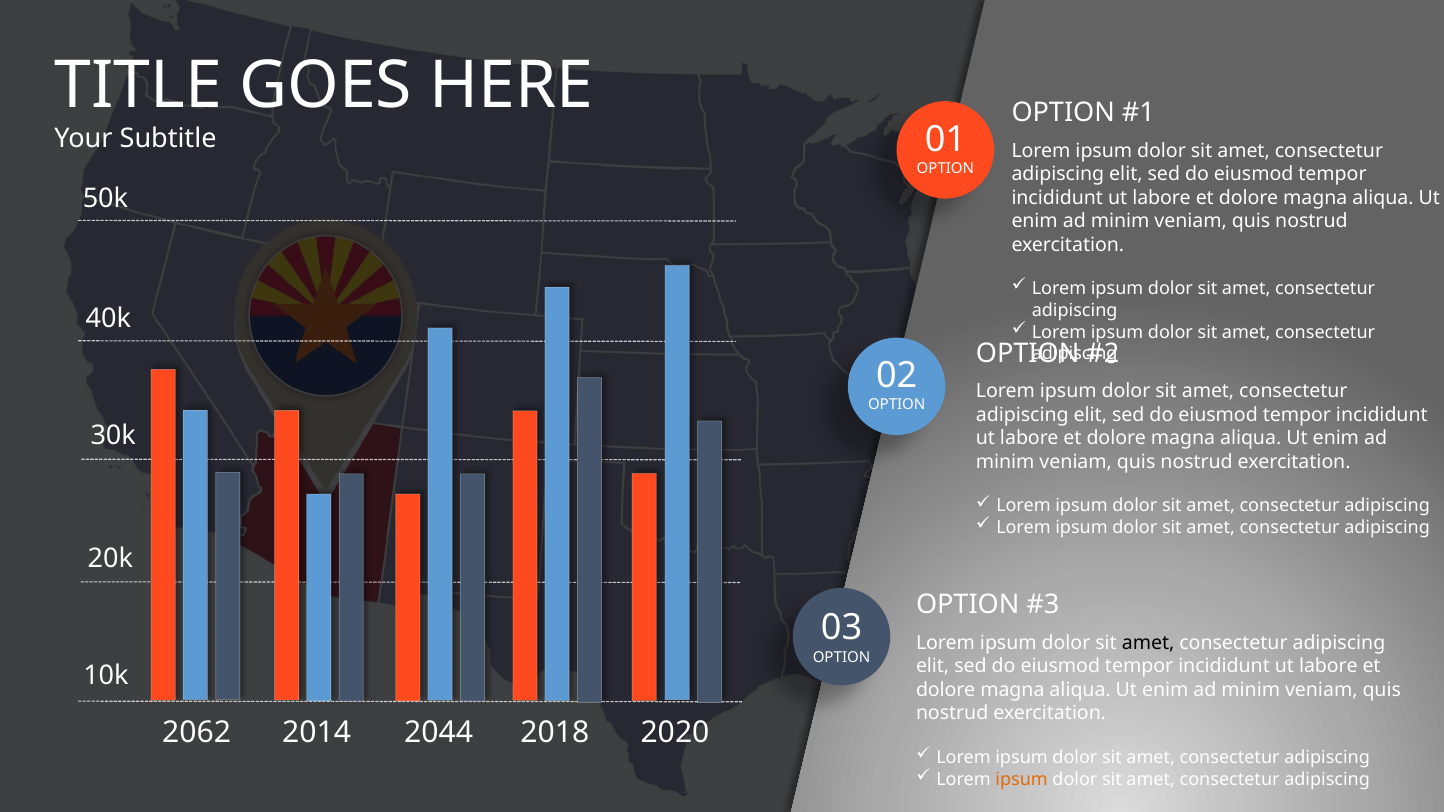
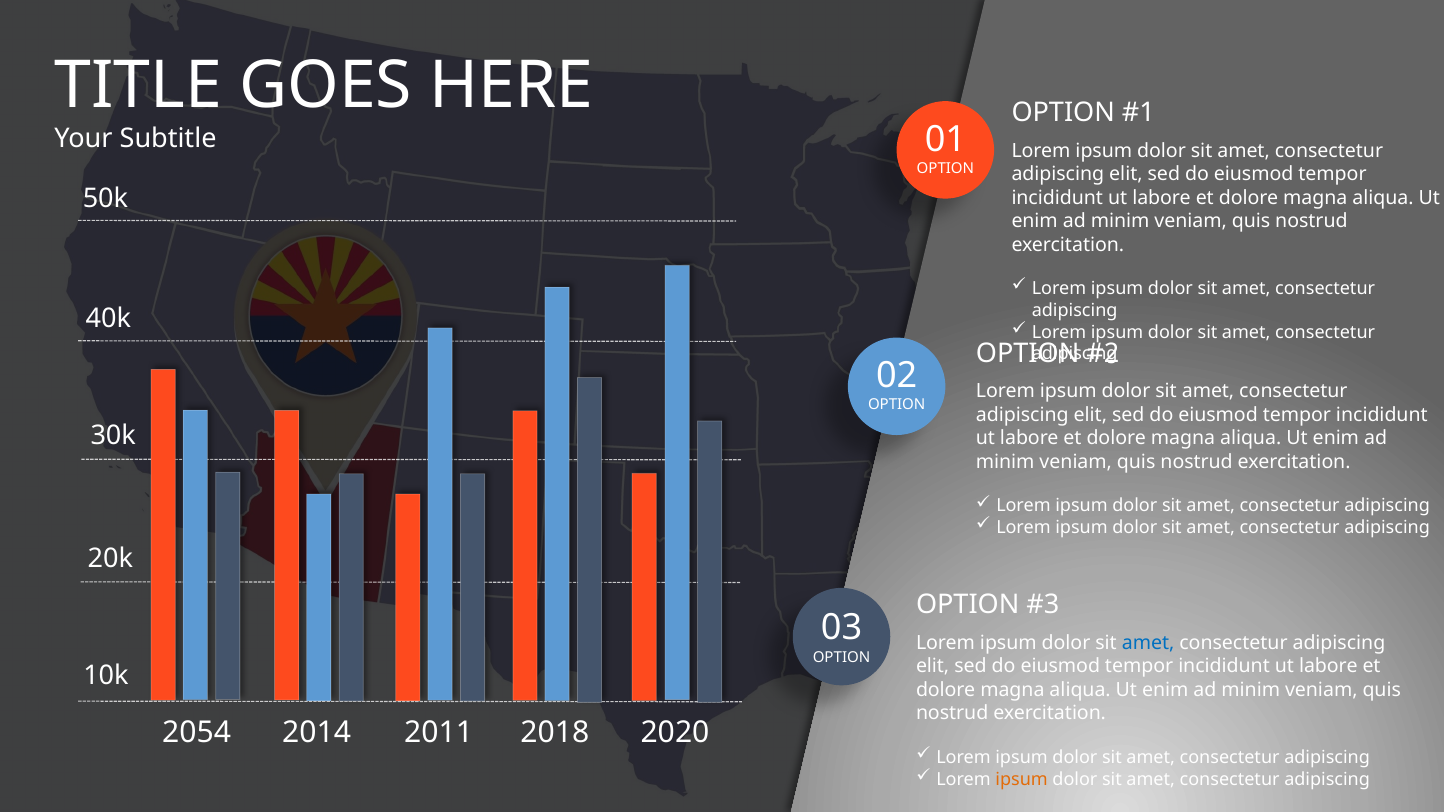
amet at (1148, 643) colour: black -> blue
2062: 2062 -> 2054
2044: 2044 -> 2011
